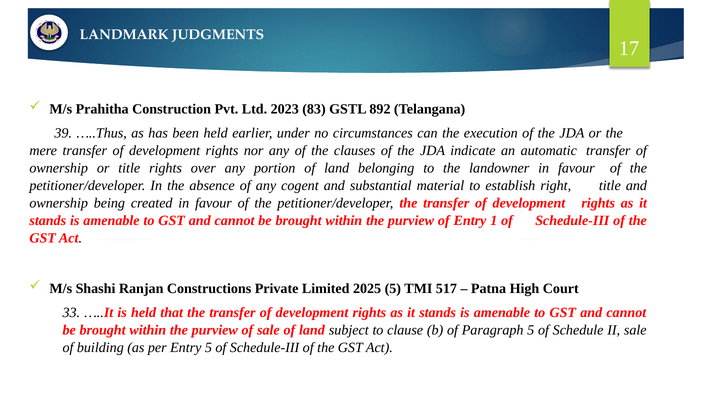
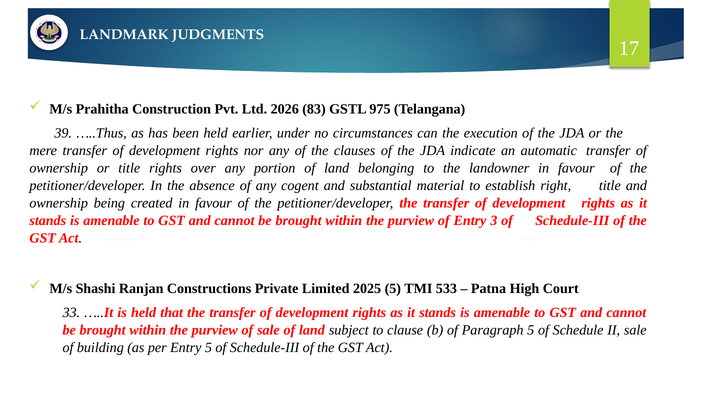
2023: 2023 -> 2026
892: 892 -> 975
1: 1 -> 3
517: 517 -> 533
